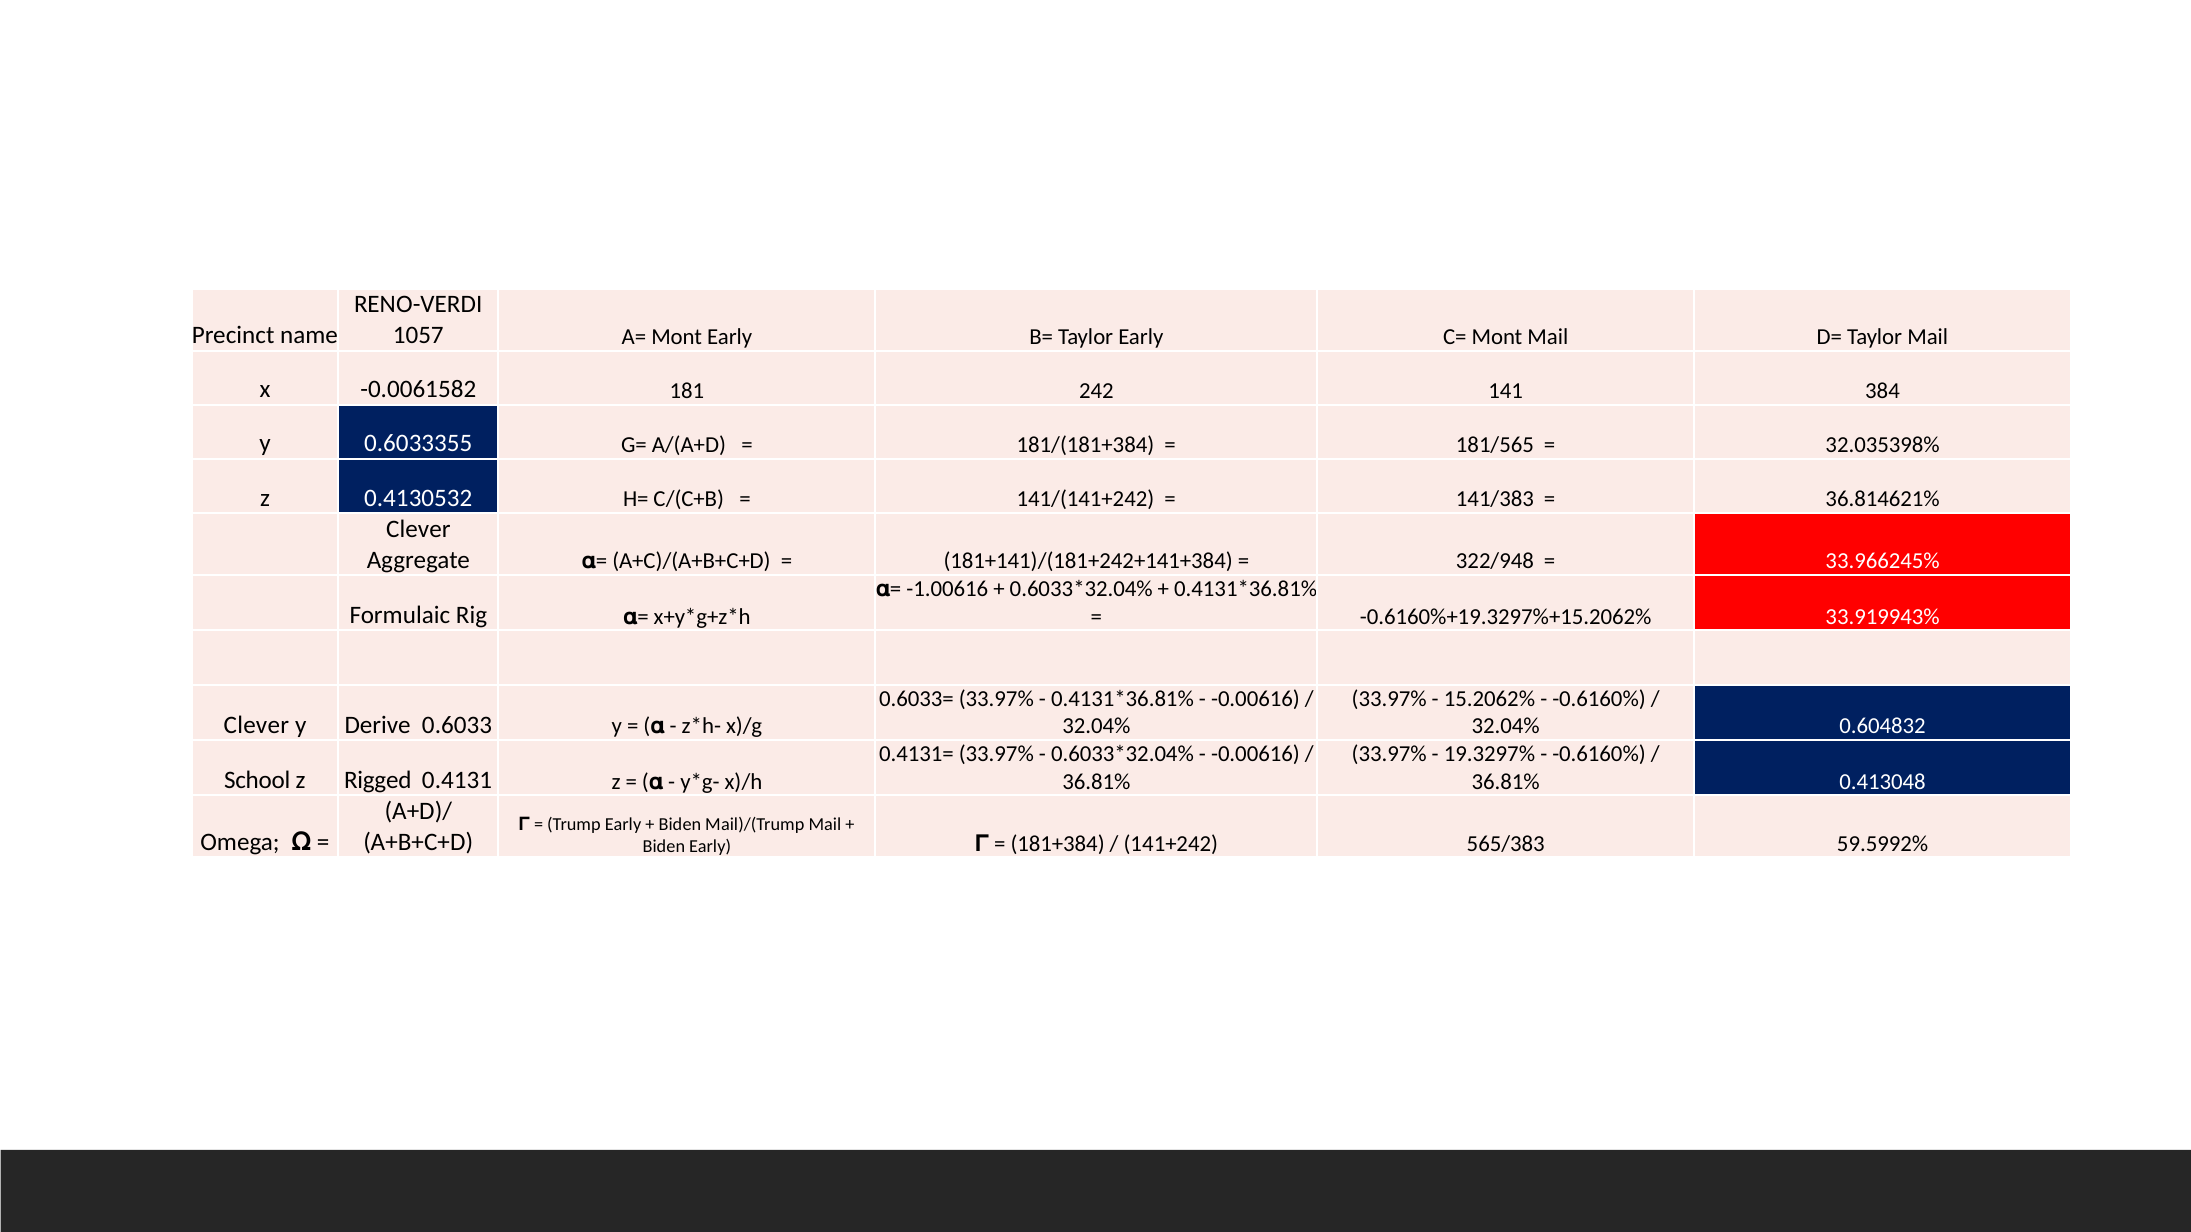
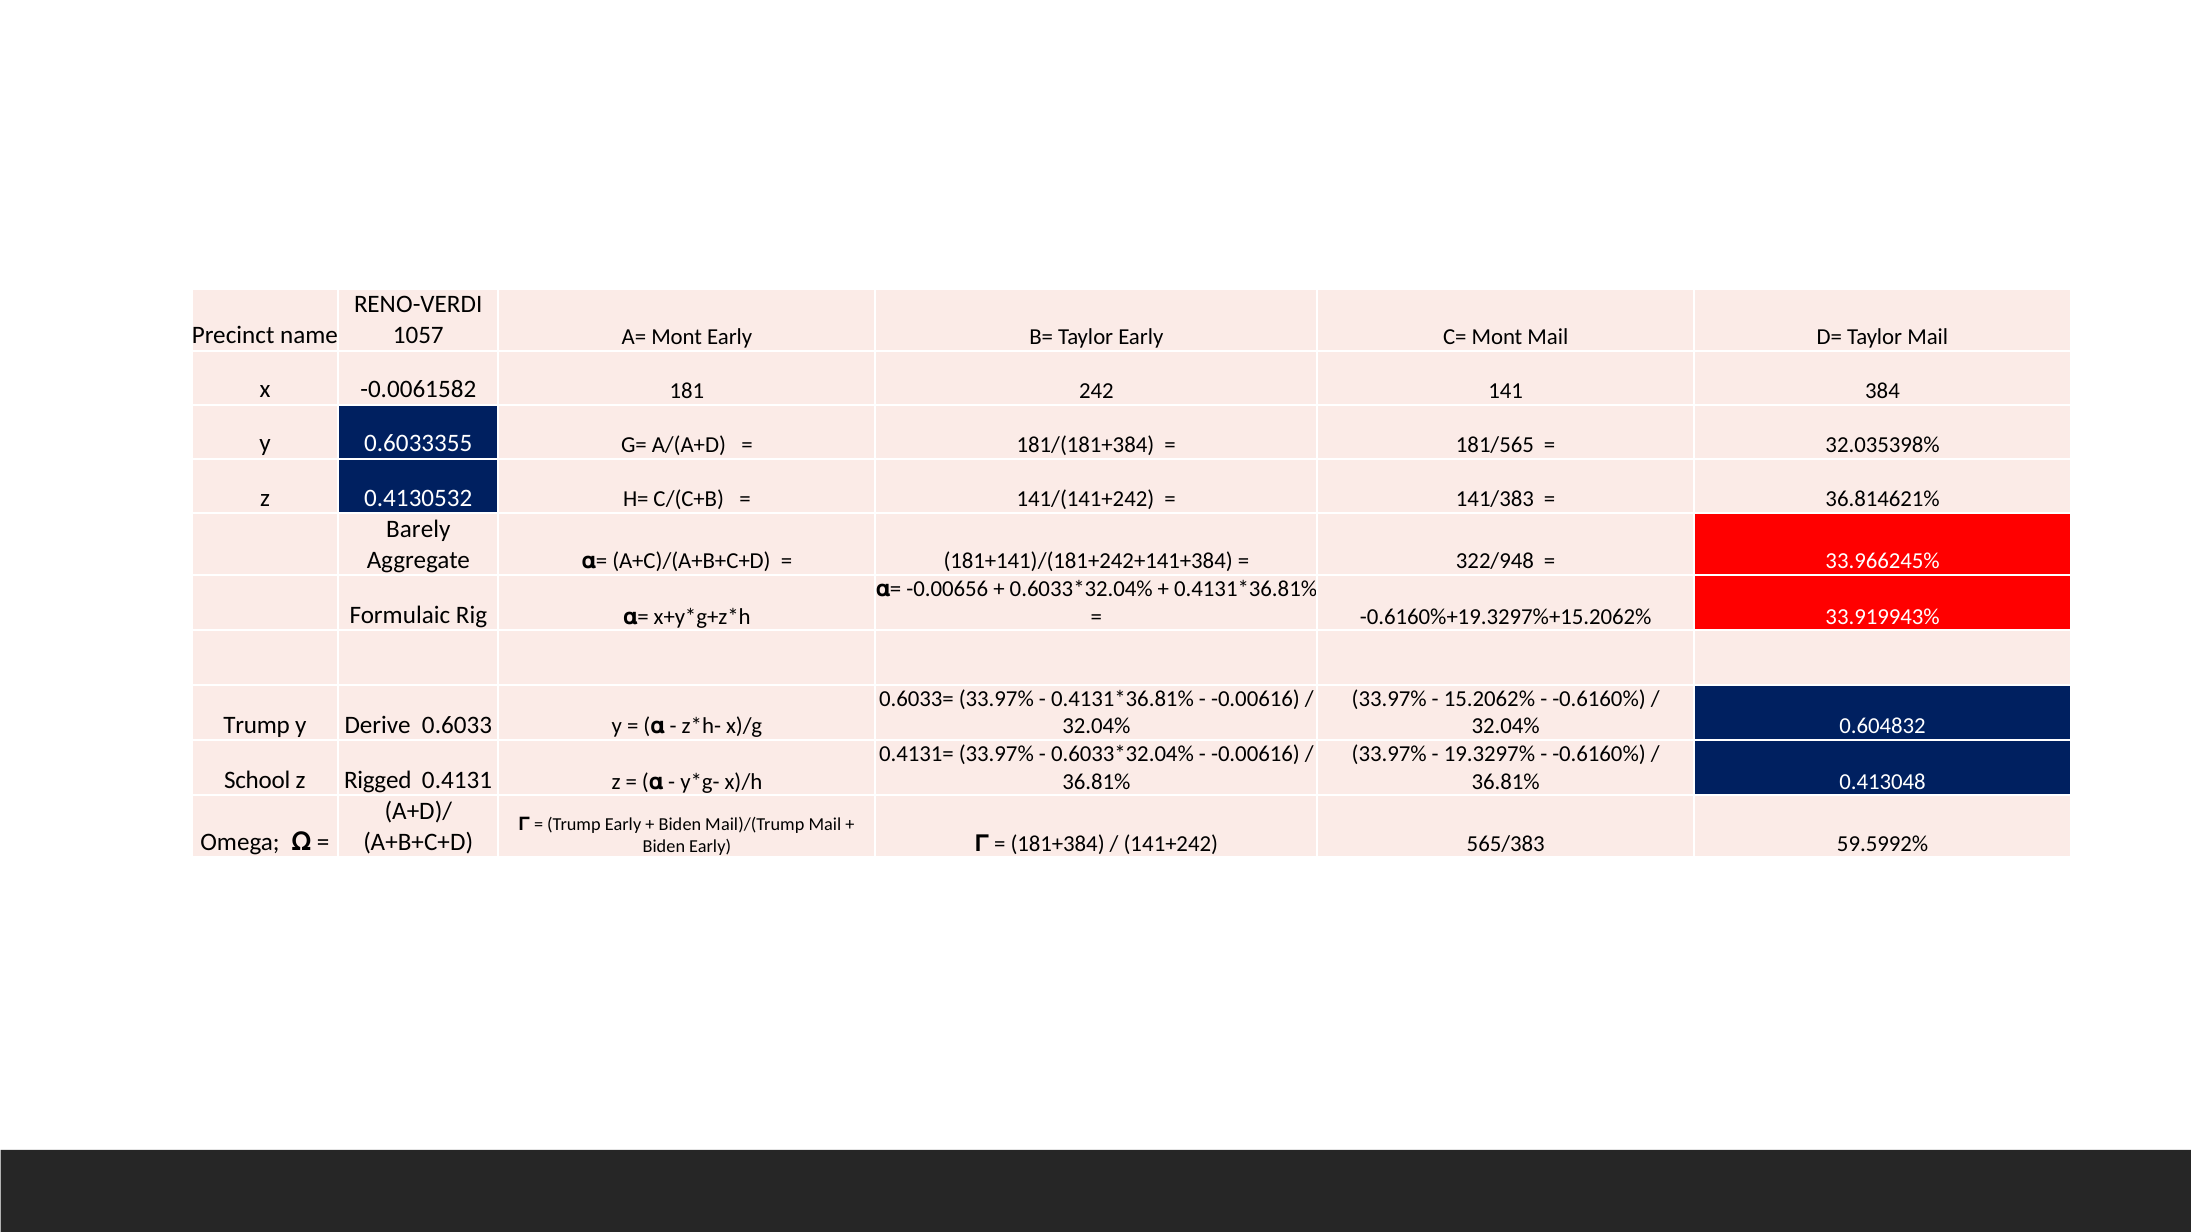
Clever at (418, 529): Clever -> Barely
-1.00616: -1.00616 -> -0.00656
Clever at (256, 725): Clever -> Trump
